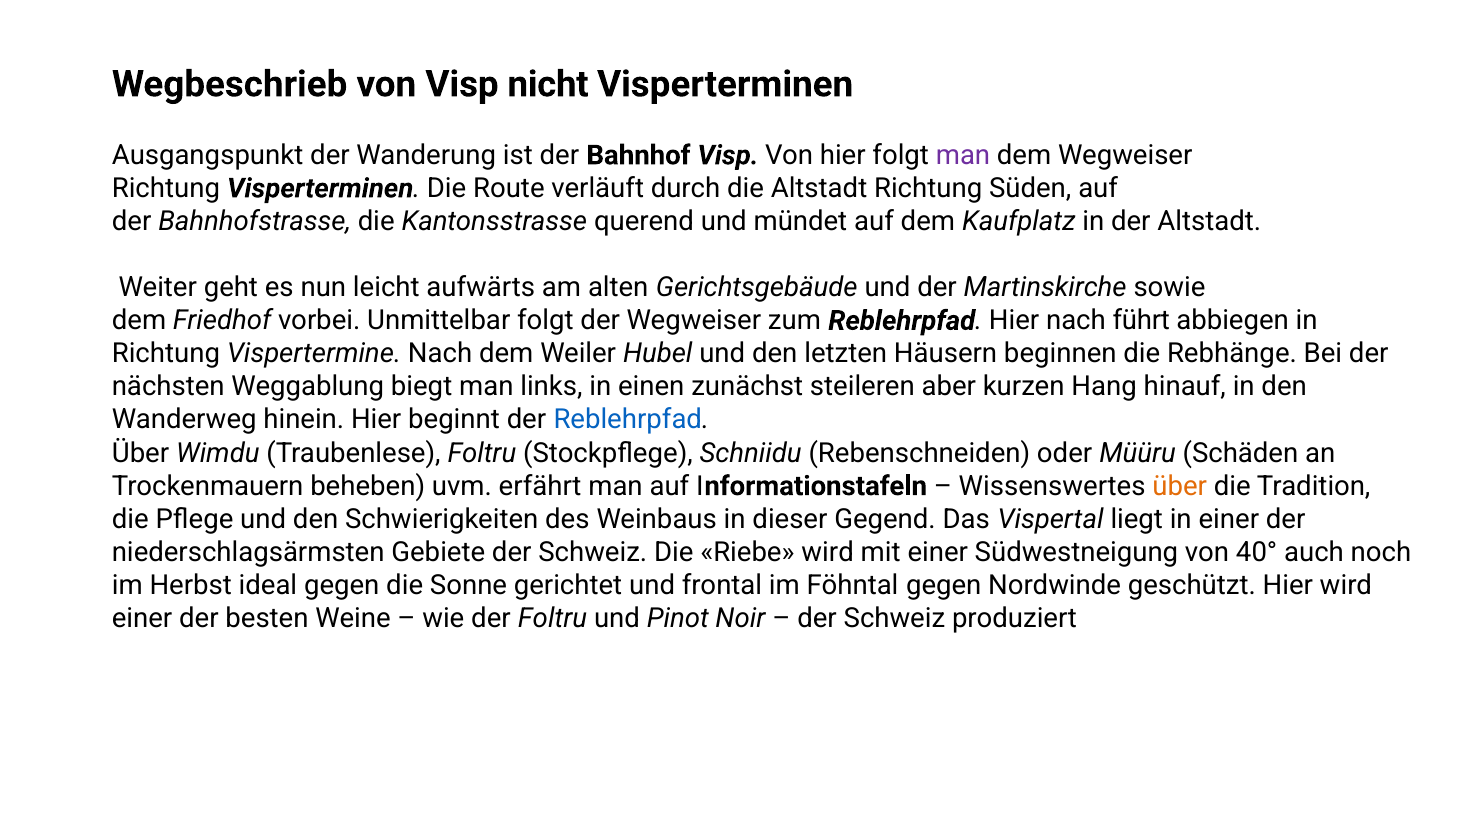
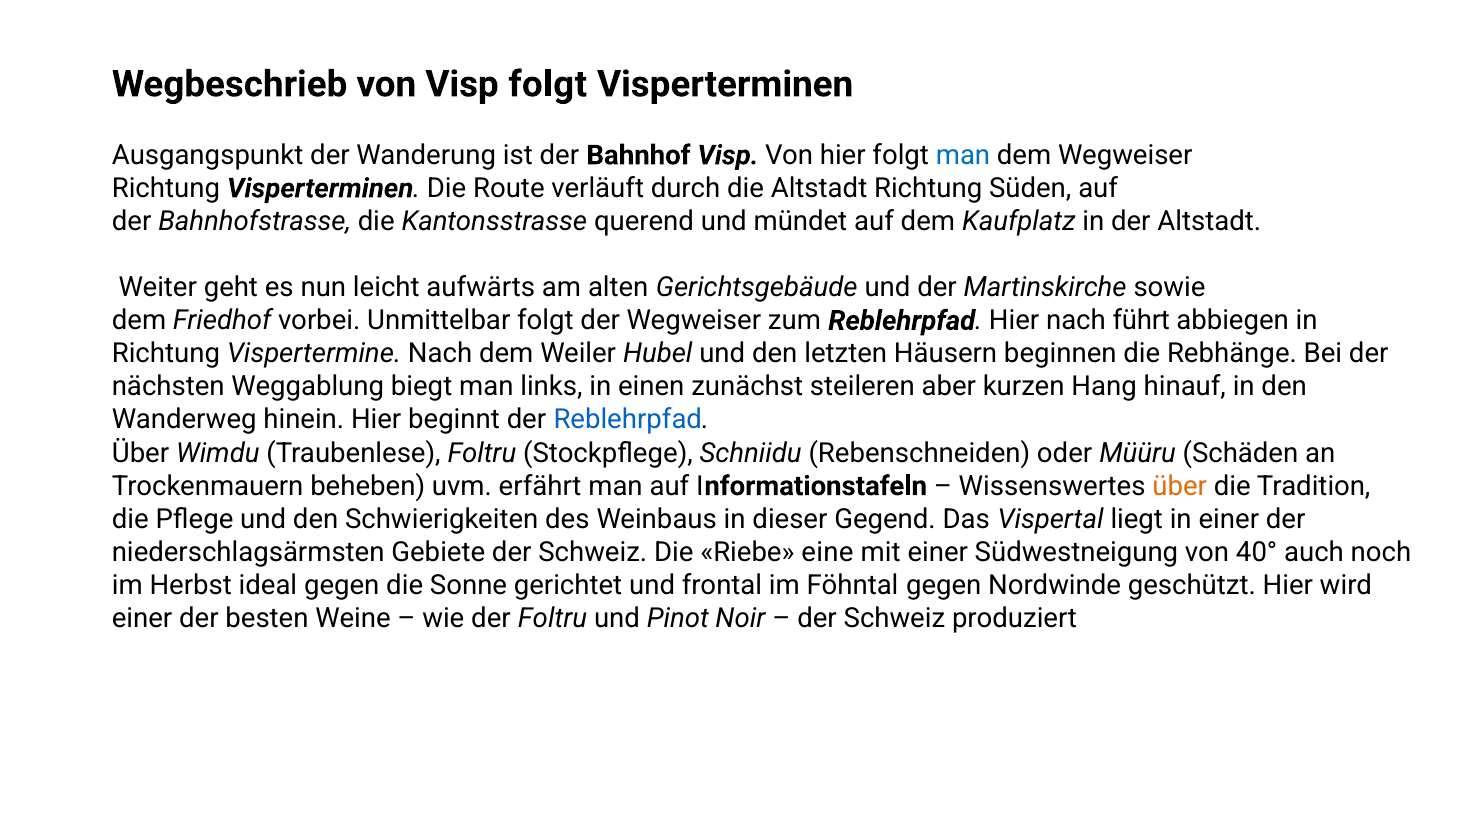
Visp nicht: nicht -> folgt
man at (963, 155) colour: purple -> blue
Riebe wird: wird -> eine
